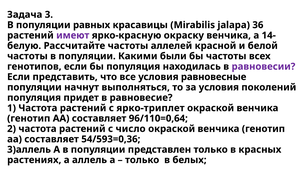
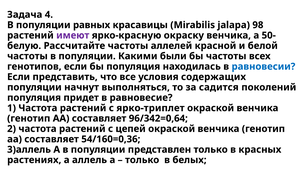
3: 3 -> 4
36: 36 -> 98
14-: 14- -> 50-
равновесии colour: purple -> blue
равновесные: равновесные -> содержащих
за условия: условия -> садится
96/110=0,64: 96/110=0,64 -> 96/342=0,64
число: число -> цепей
54/593=0,36: 54/593=0,36 -> 54/160=0,36
